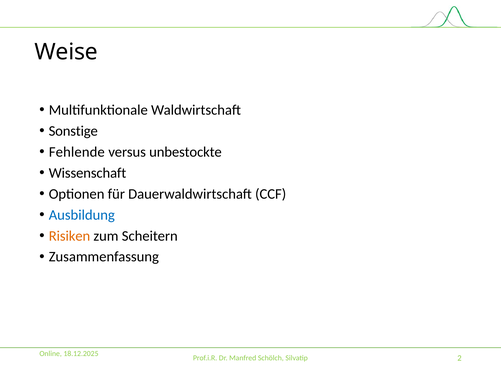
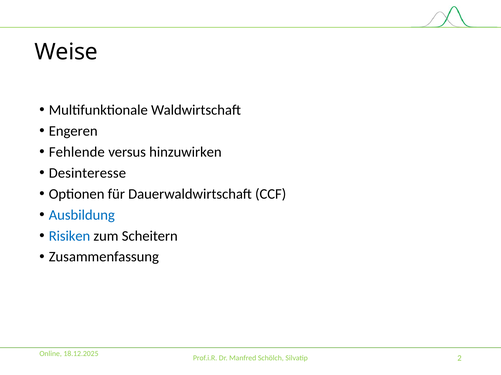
Sonstige: Sonstige -> Engeren
unbestockte: unbestockte -> hinzuwirken
Wissenschaft: Wissenschaft -> Desinteresse
Risiken colour: orange -> blue
